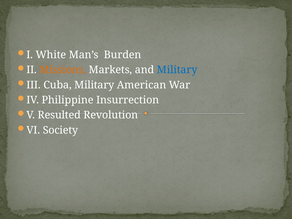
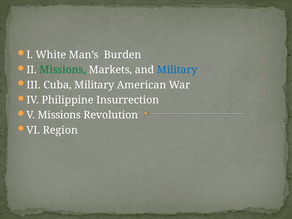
Missions at (63, 70) colour: orange -> green
V Resulted: Resulted -> Missions
Society: Society -> Region
